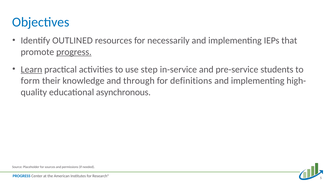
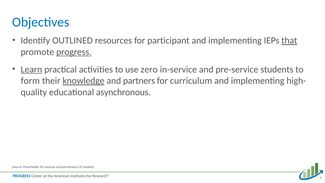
necessarily: necessarily -> participant
that underline: none -> present
step: step -> zero
knowledge underline: none -> present
through: through -> partners
definitions: definitions -> curriculum
